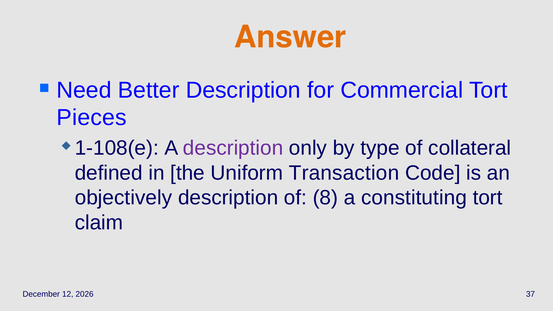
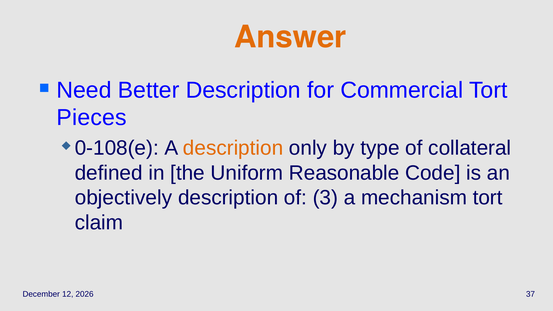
1-108(e: 1-108(e -> 0-108(e
description at (233, 148) colour: purple -> orange
Transaction: Transaction -> Reasonable
8: 8 -> 3
constituting: constituting -> mechanism
